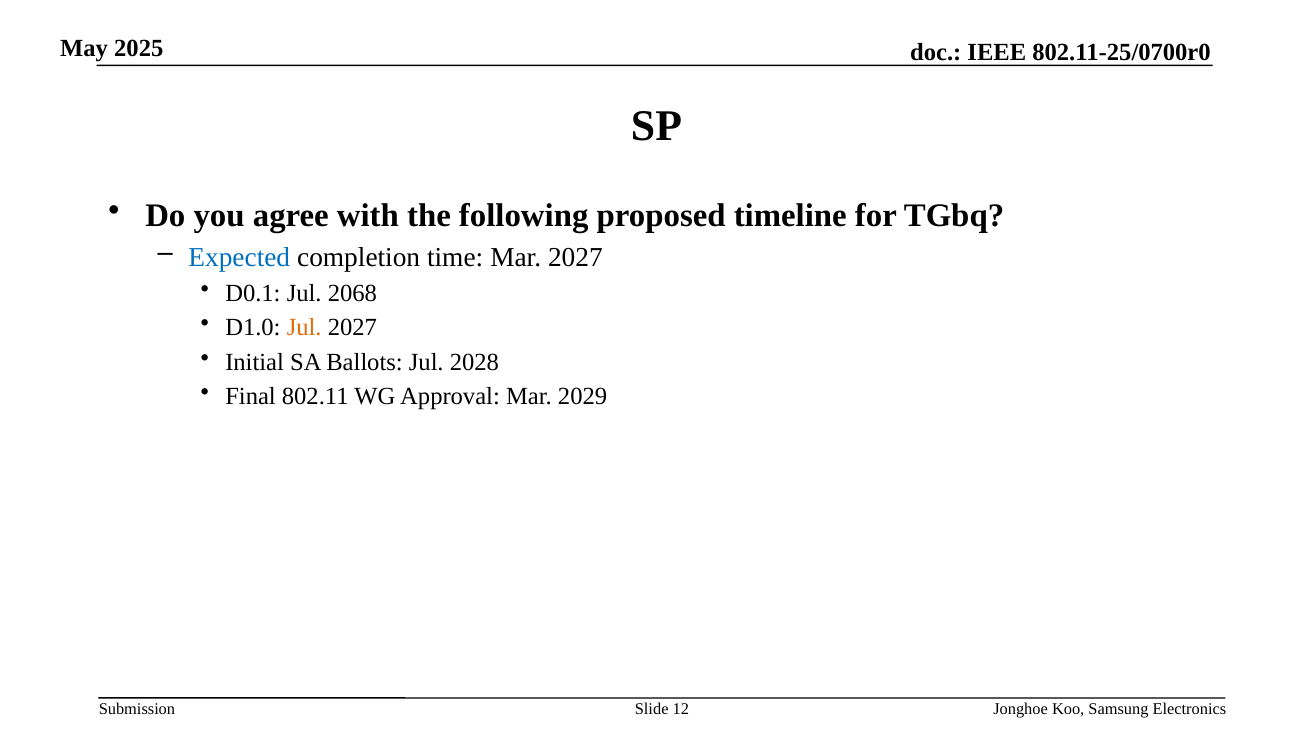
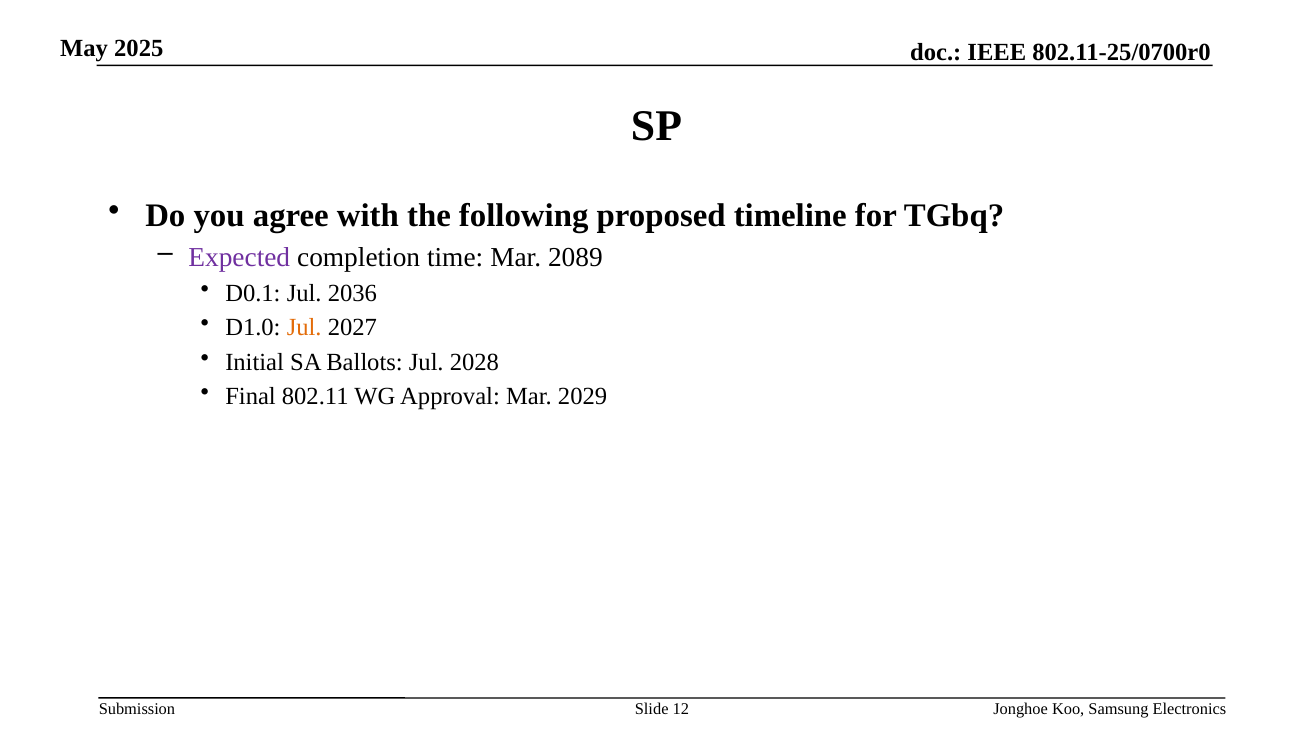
Expected colour: blue -> purple
Mar 2027: 2027 -> 2089
2068: 2068 -> 2036
